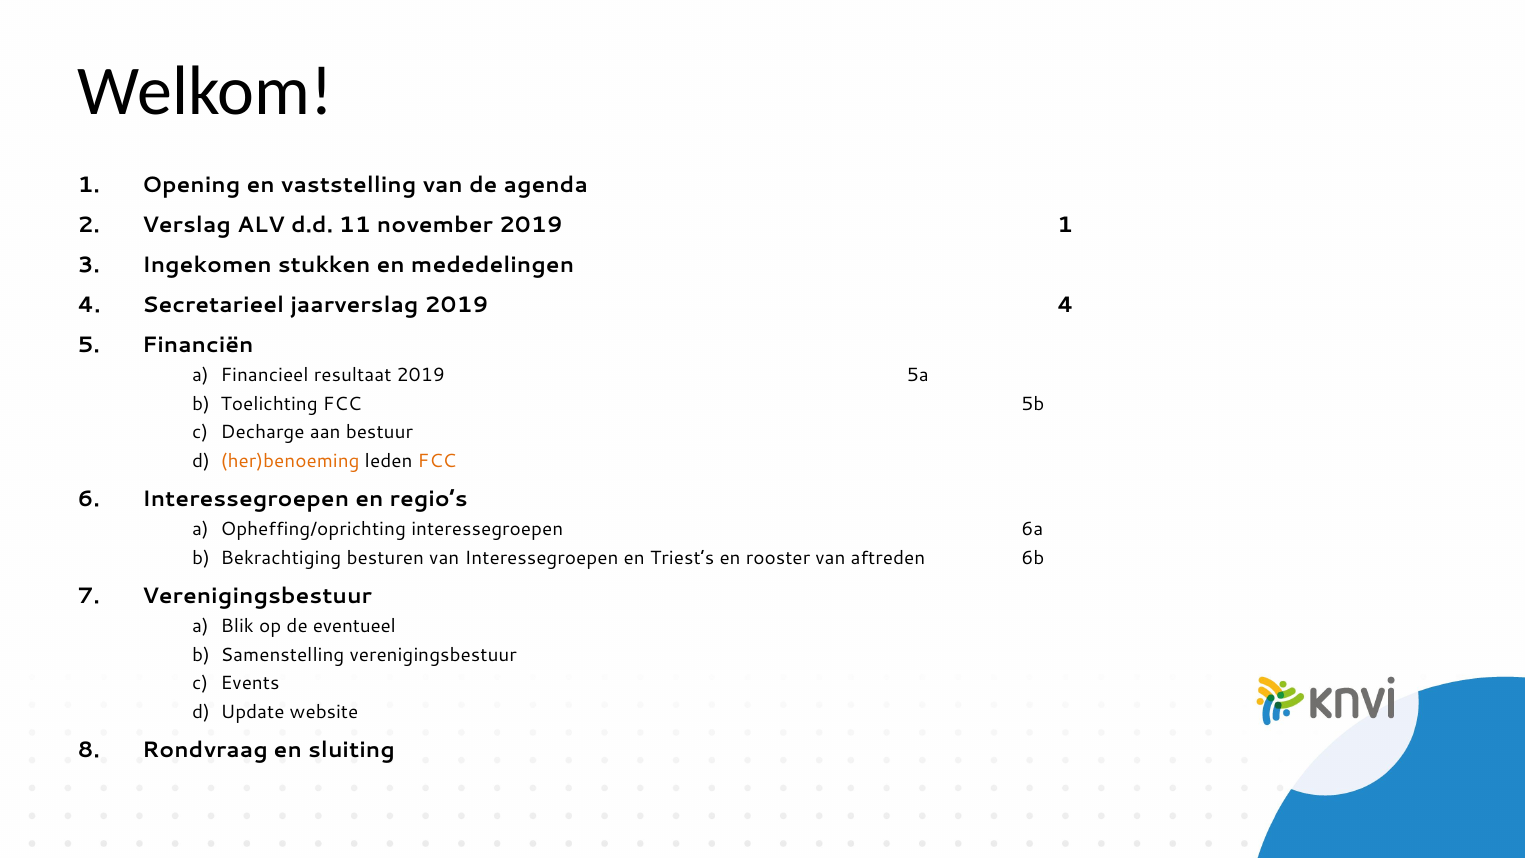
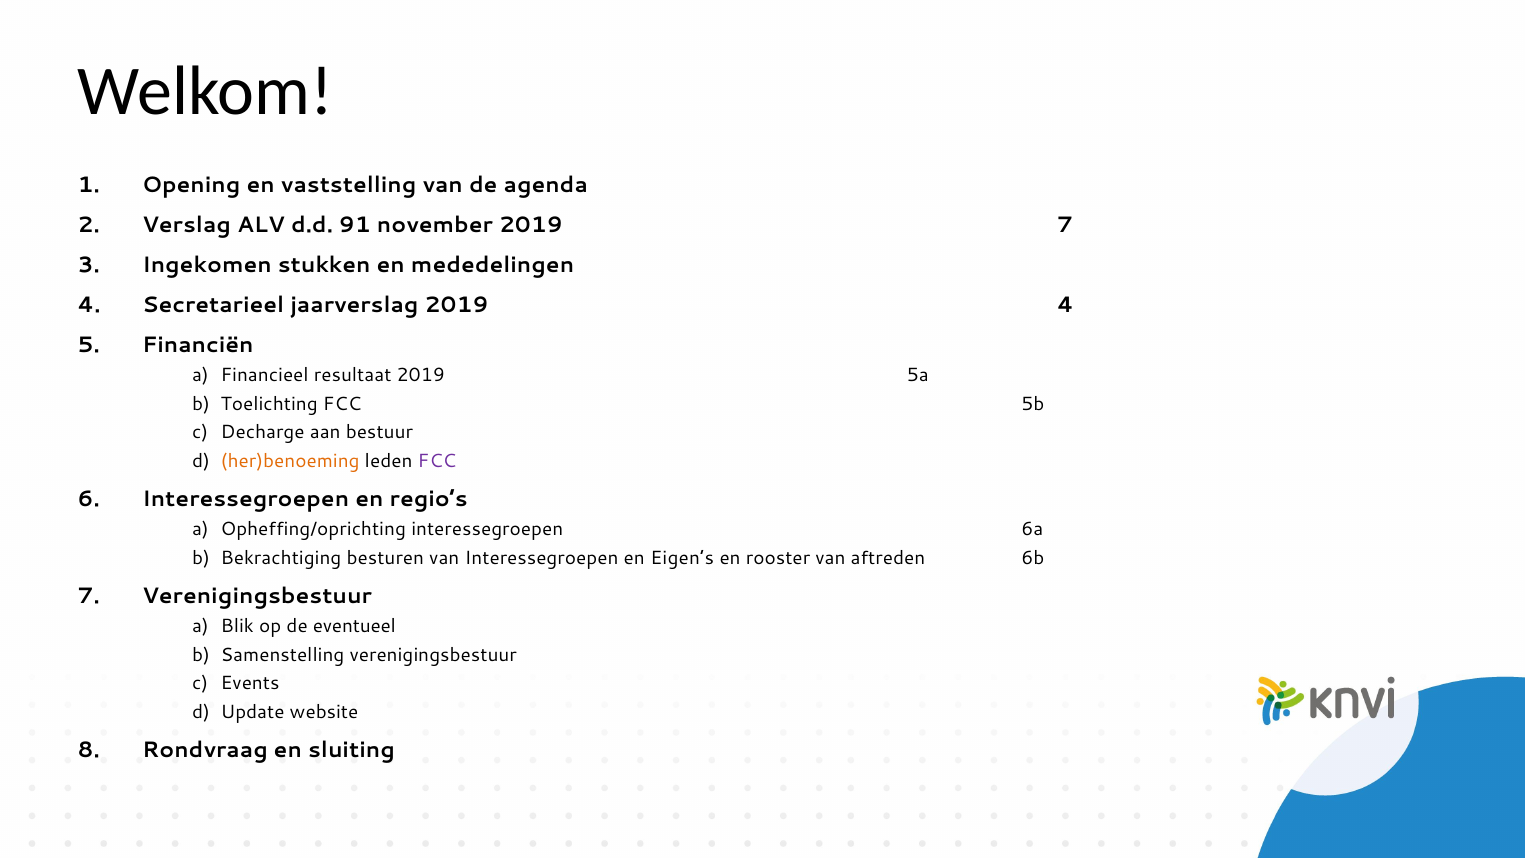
11: 11 -> 91
2019 1: 1 -> 7
FCC at (437, 461) colour: orange -> purple
Triest’s: Triest’s -> Eigen’s
